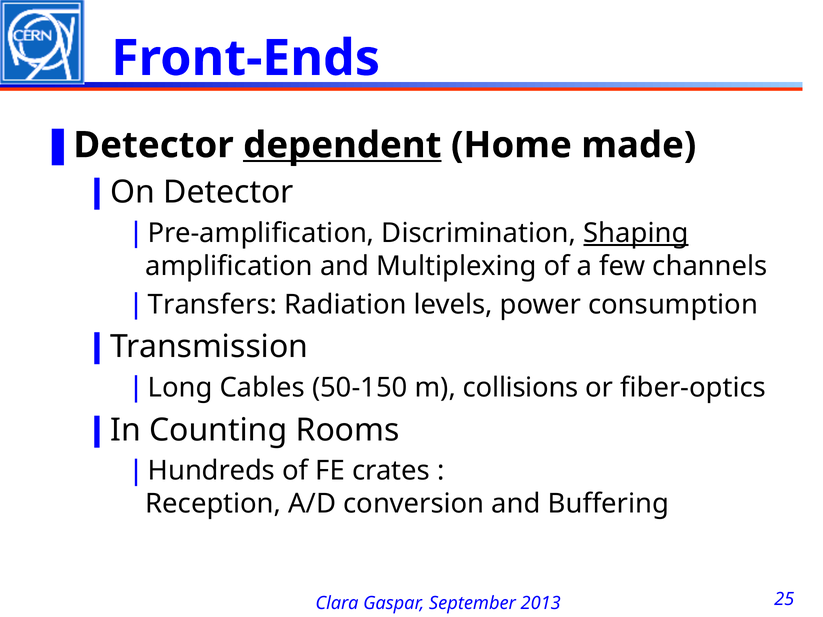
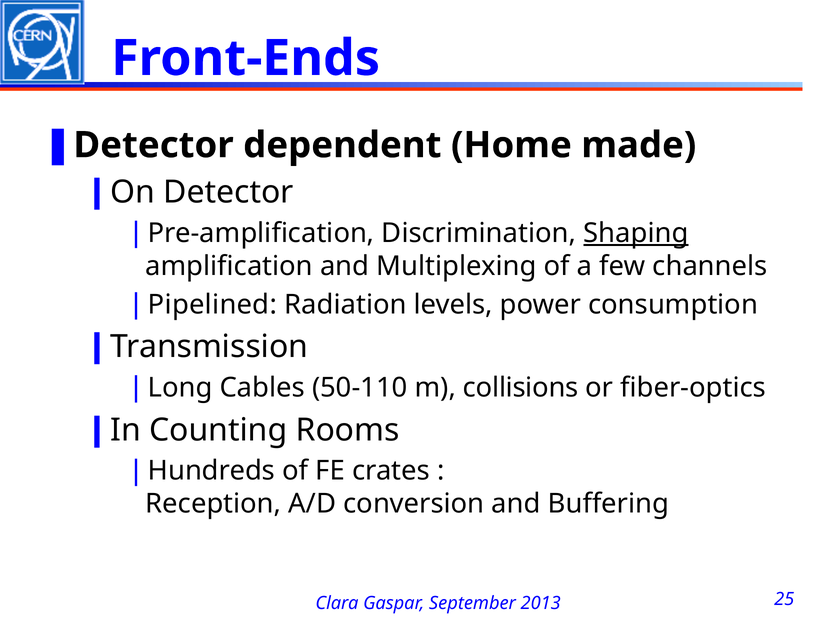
dependent underline: present -> none
Transfers: Transfers -> Pipelined
50-150: 50-150 -> 50-110
